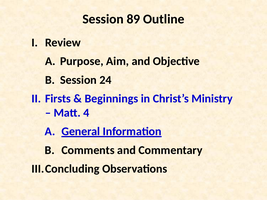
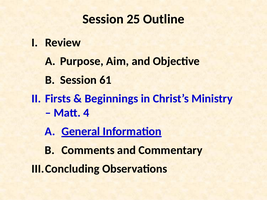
89: 89 -> 25
24: 24 -> 61
